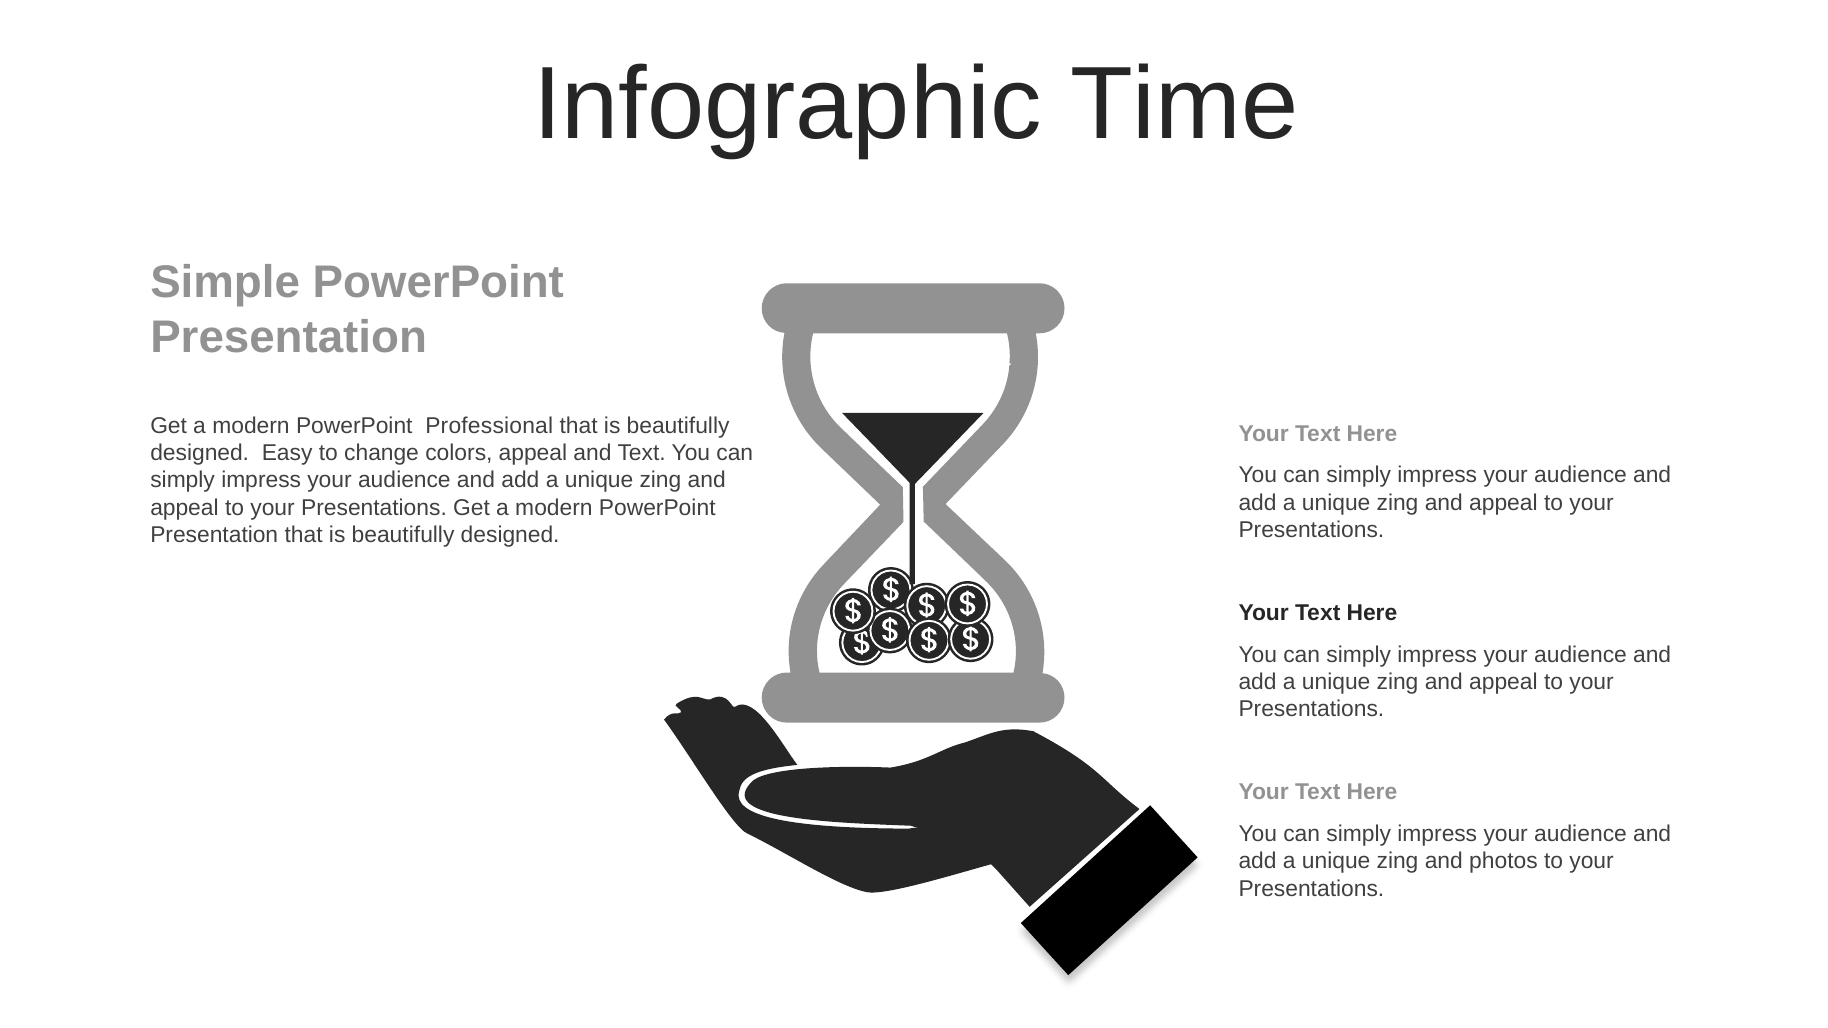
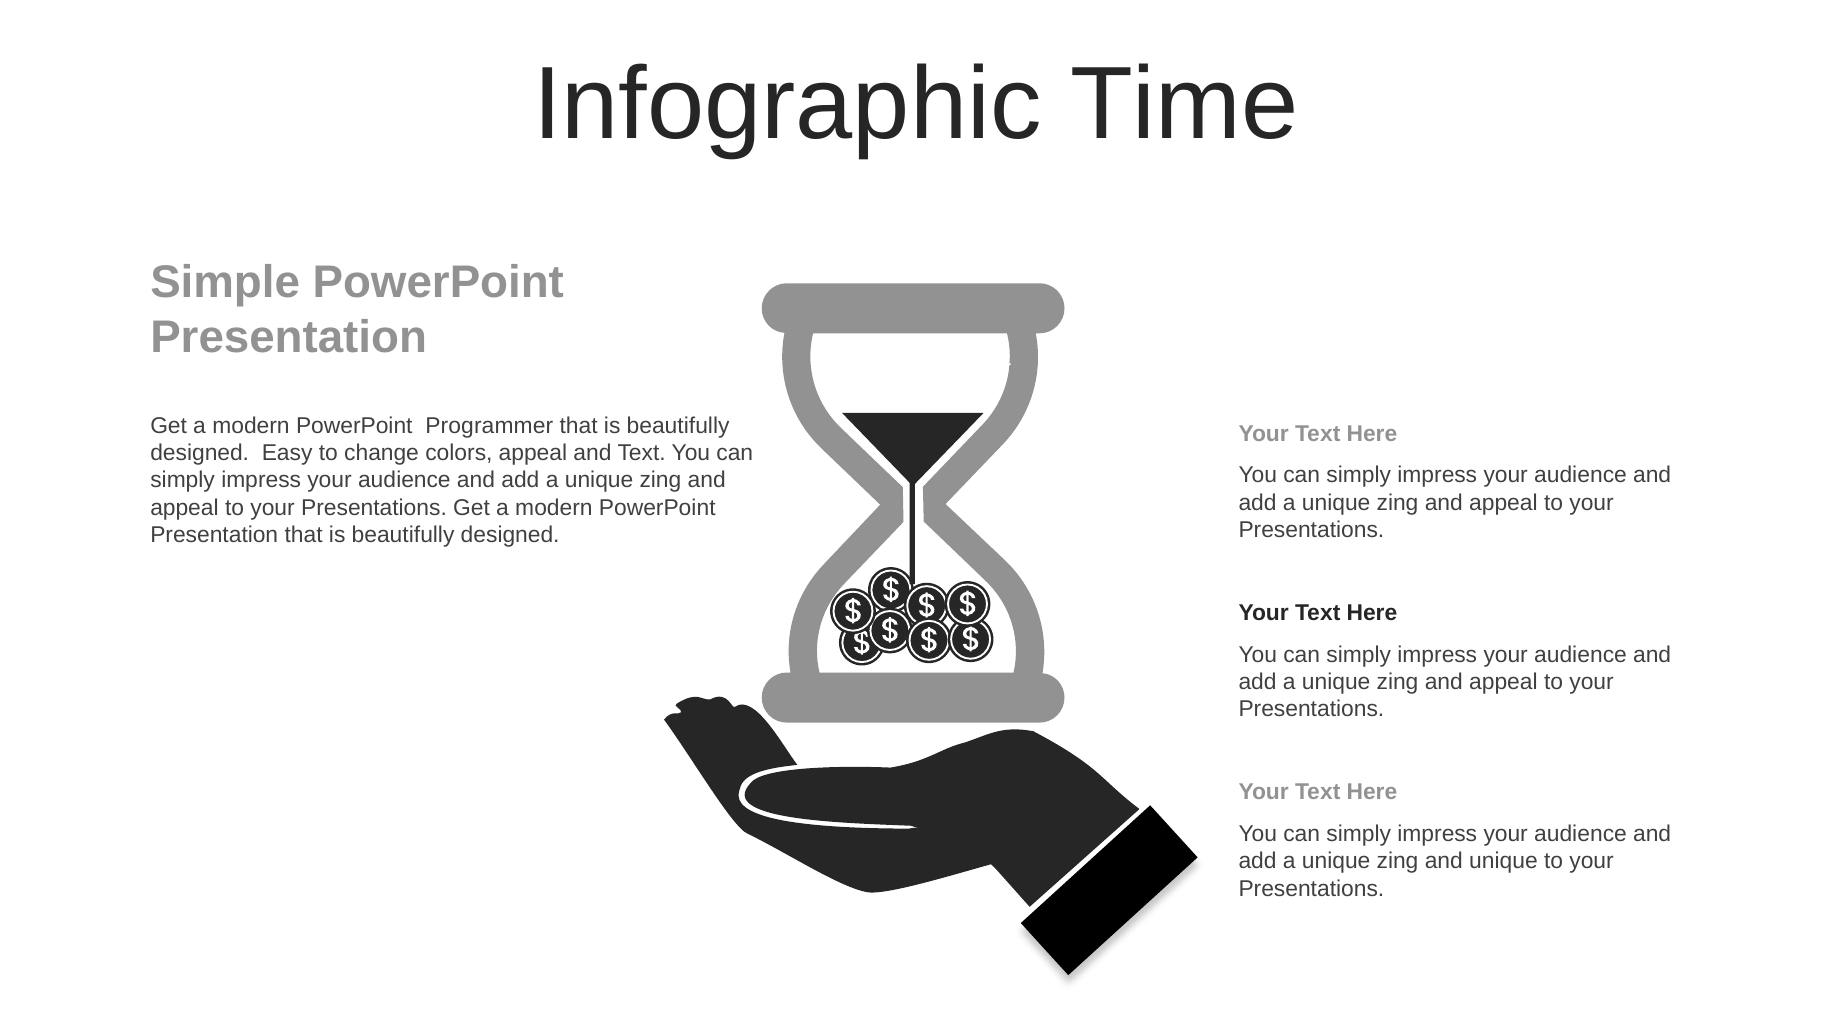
Professional: Professional -> Programmer
and photos: photos -> unique
